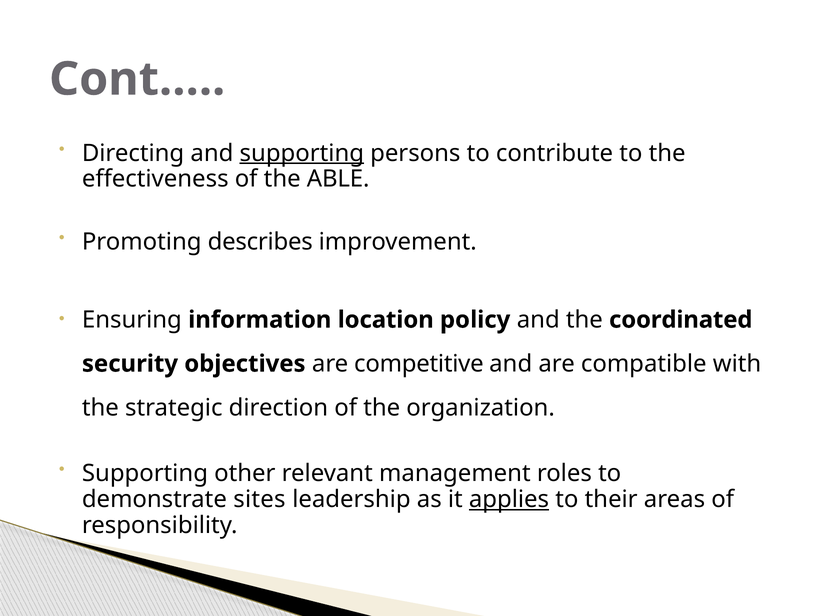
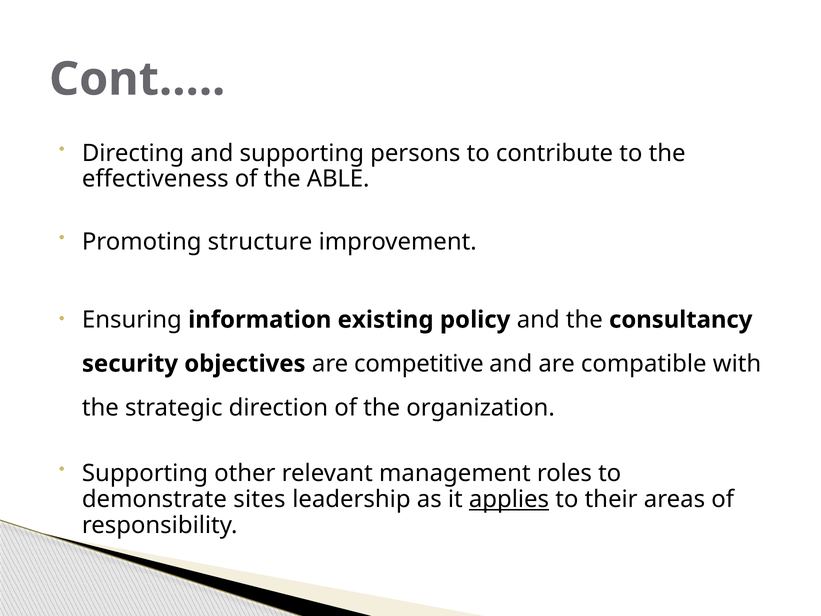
supporting at (302, 153) underline: present -> none
describes: describes -> structure
location: location -> existing
coordinated: coordinated -> consultancy
